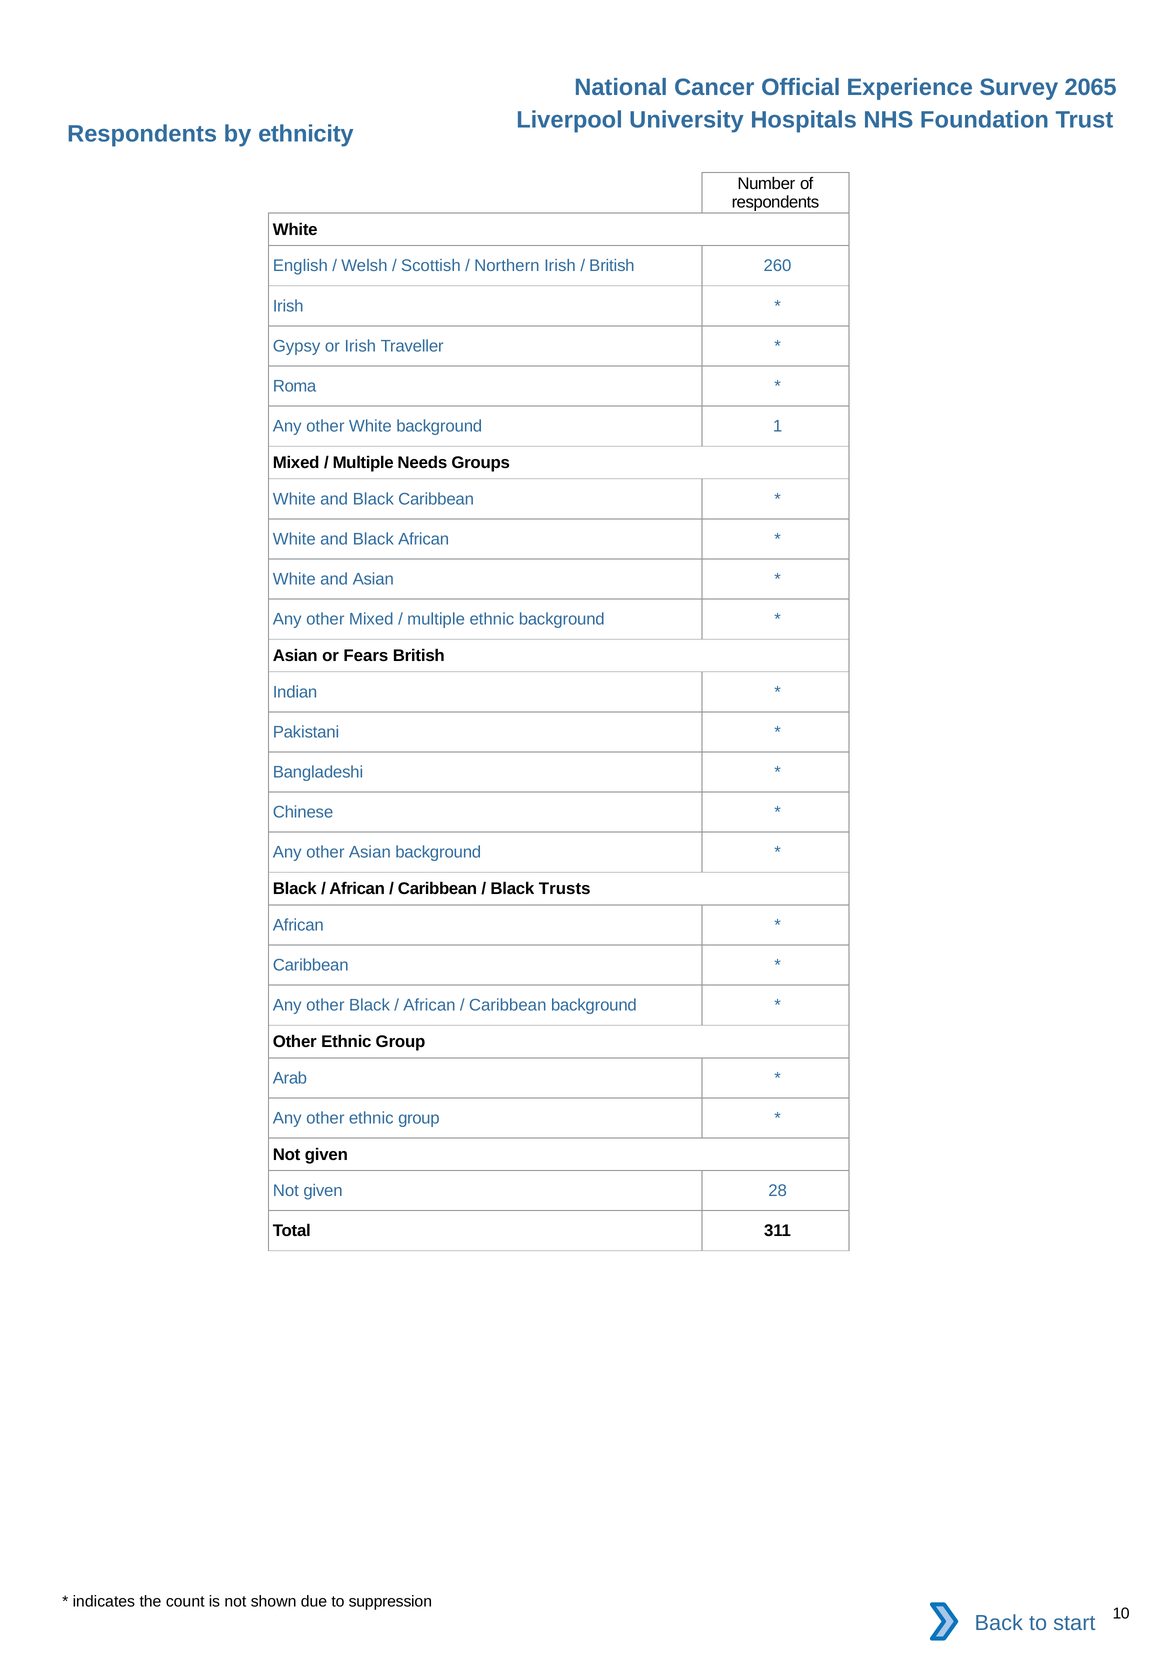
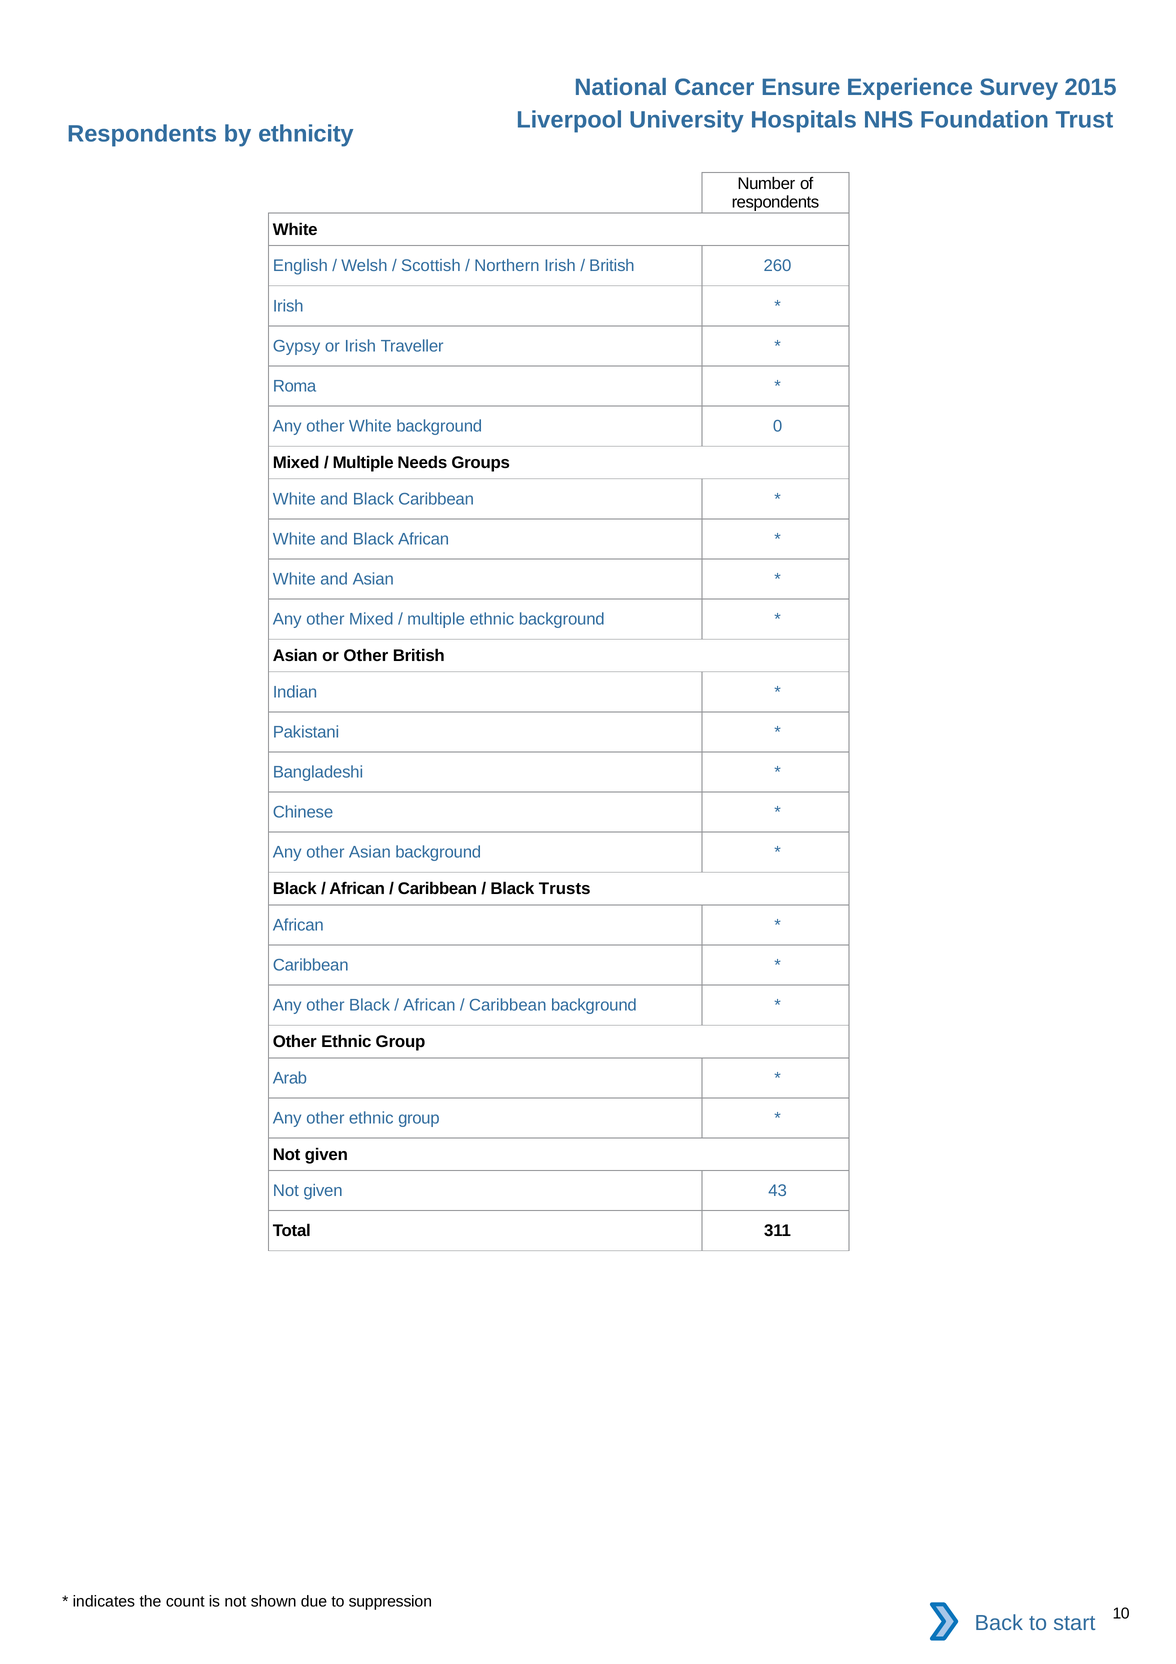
Official: Official -> Ensure
2065: 2065 -> 2015
1: 1 -> 0
or Fears: Fears -> Other
28: 28 -> 43
